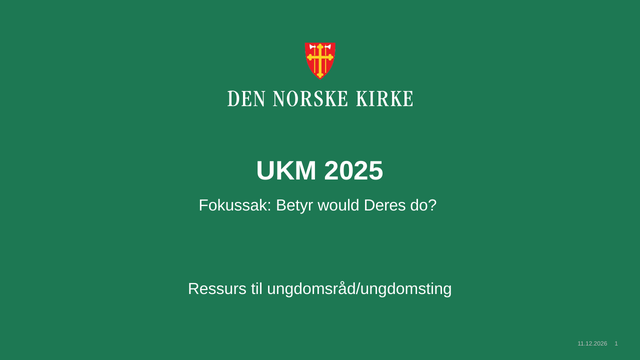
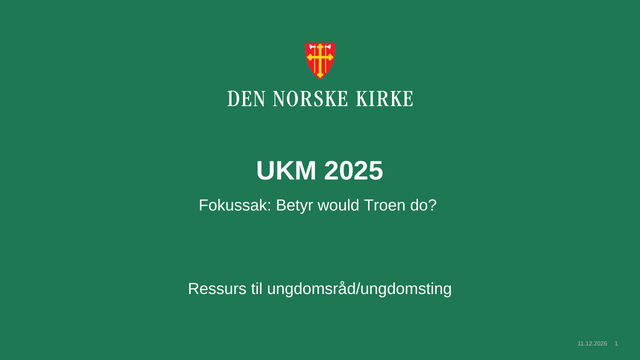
Deres: Deres -> Troen
